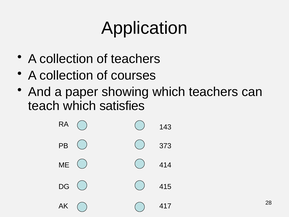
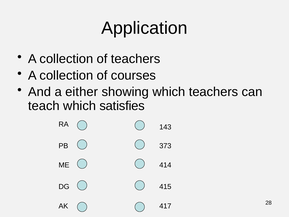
paper: paper -> either
